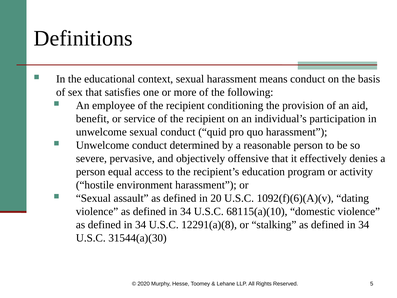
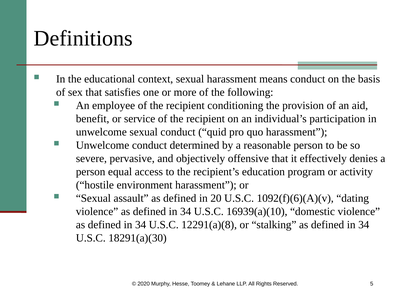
68115(a)(10: 68115(a)(10 -> 16939(a)(10
31544(a)(30: 31544(a)(30 -> 18291(a)(30
